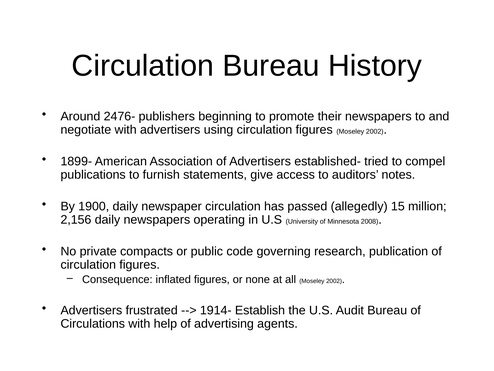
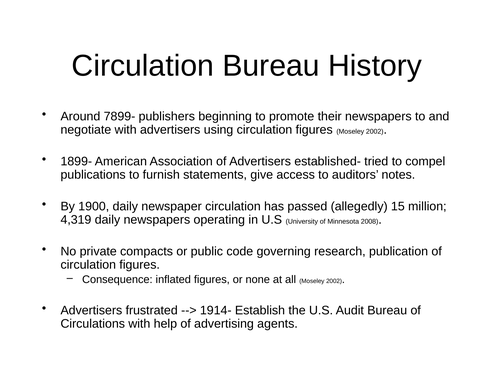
2476-: 2476- -> 7899-
2,156: 2,156 -> 4,319
